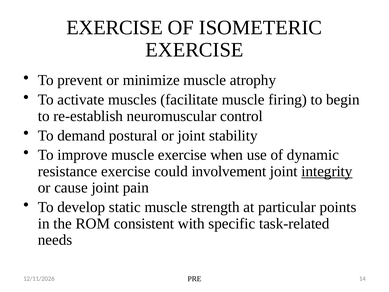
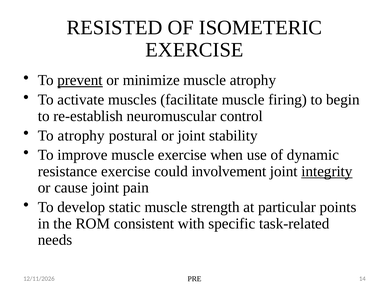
EXERCISE at (115, 28): EXERCISE -> RESISTED
prevent underline: none -> present
To demand: demand -> atrophy
